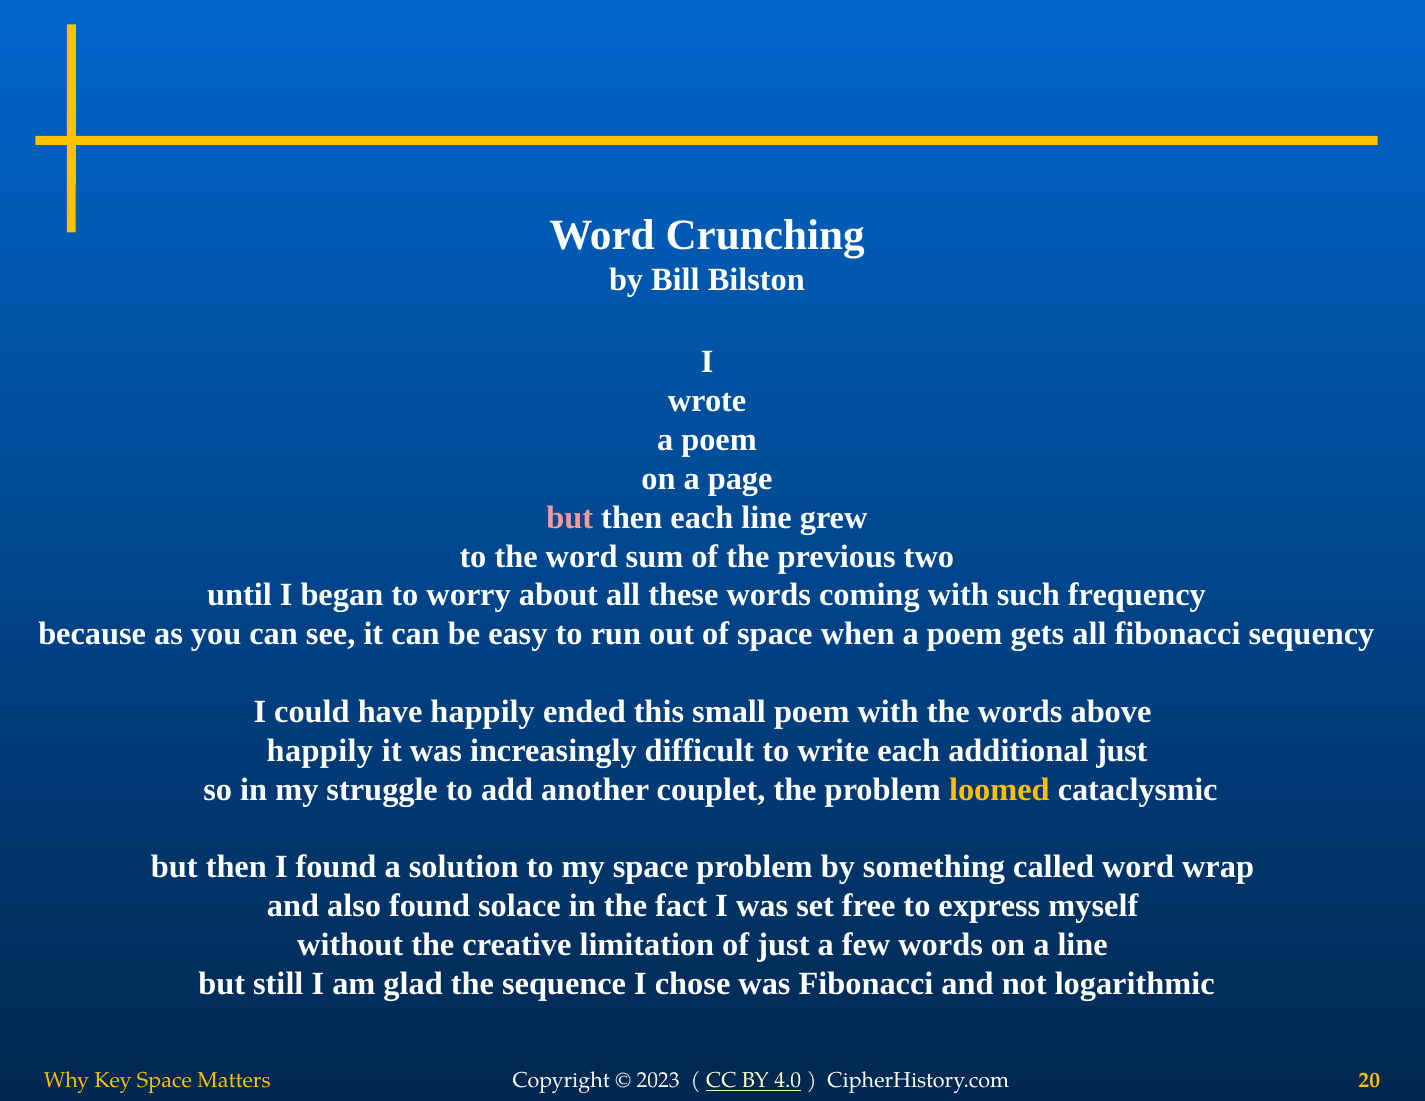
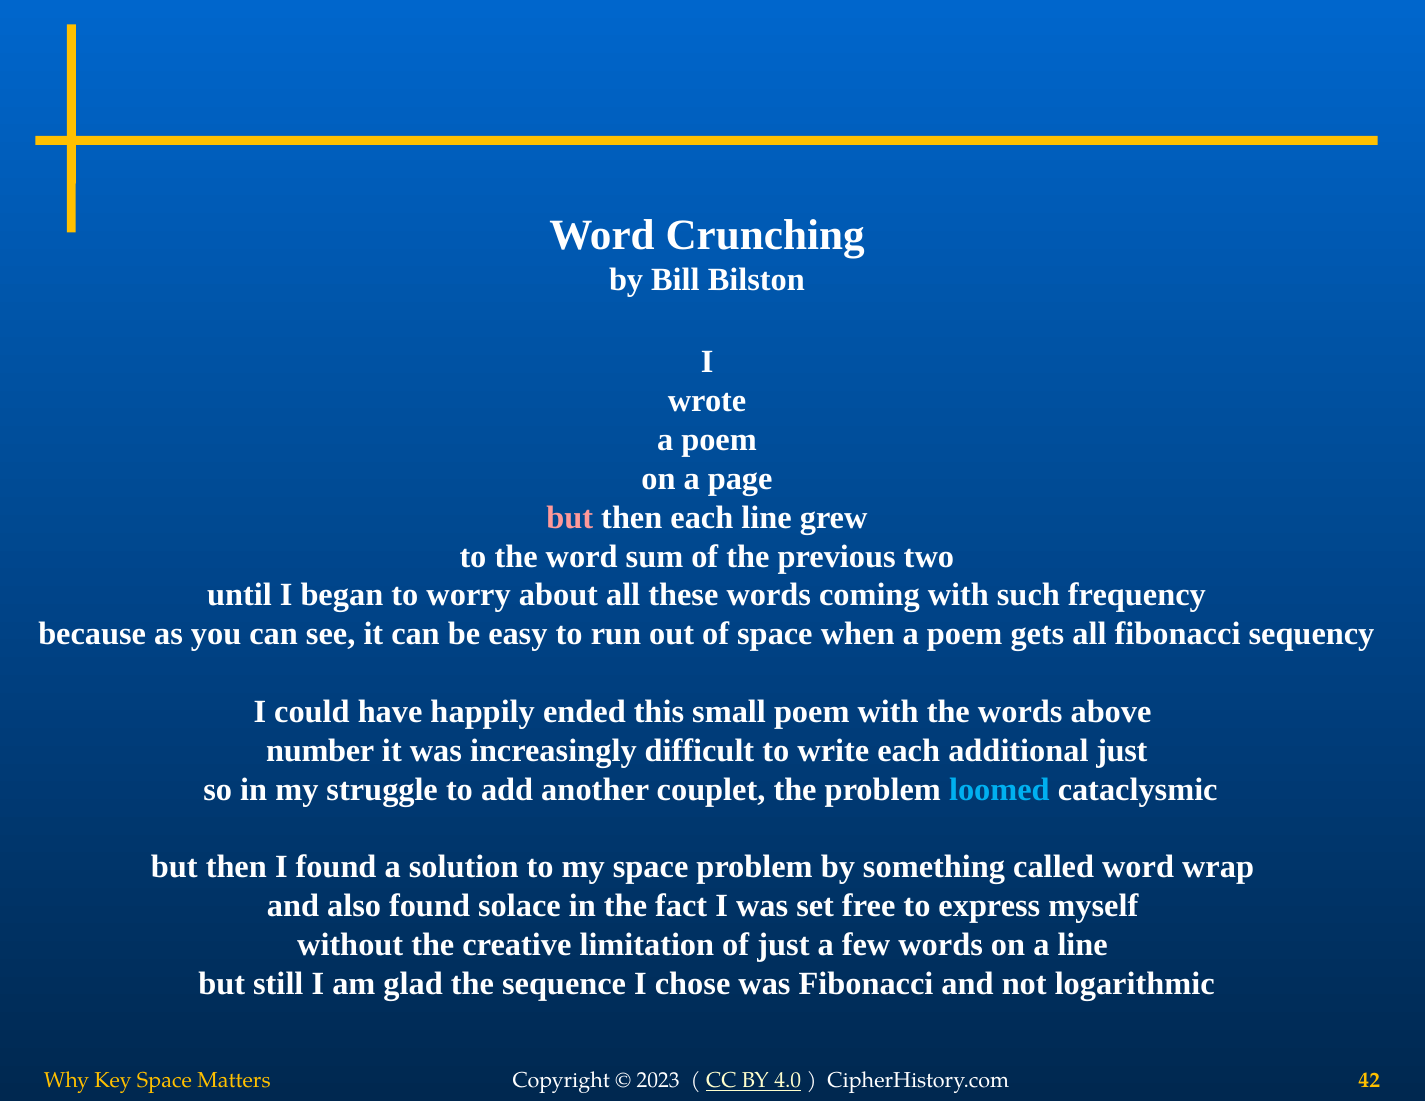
happily at (320, 751): happily -> number
loomed colour: yellow -> light blue
20: 20 -> 42
